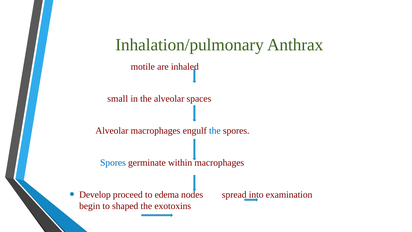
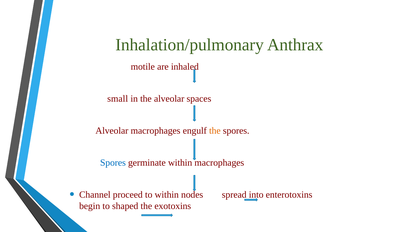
the at (215, 131) colour: blue -> orange
Develop: Develop -> Channel
to edema: edema -> within
examination: examination -> enterotoxins
